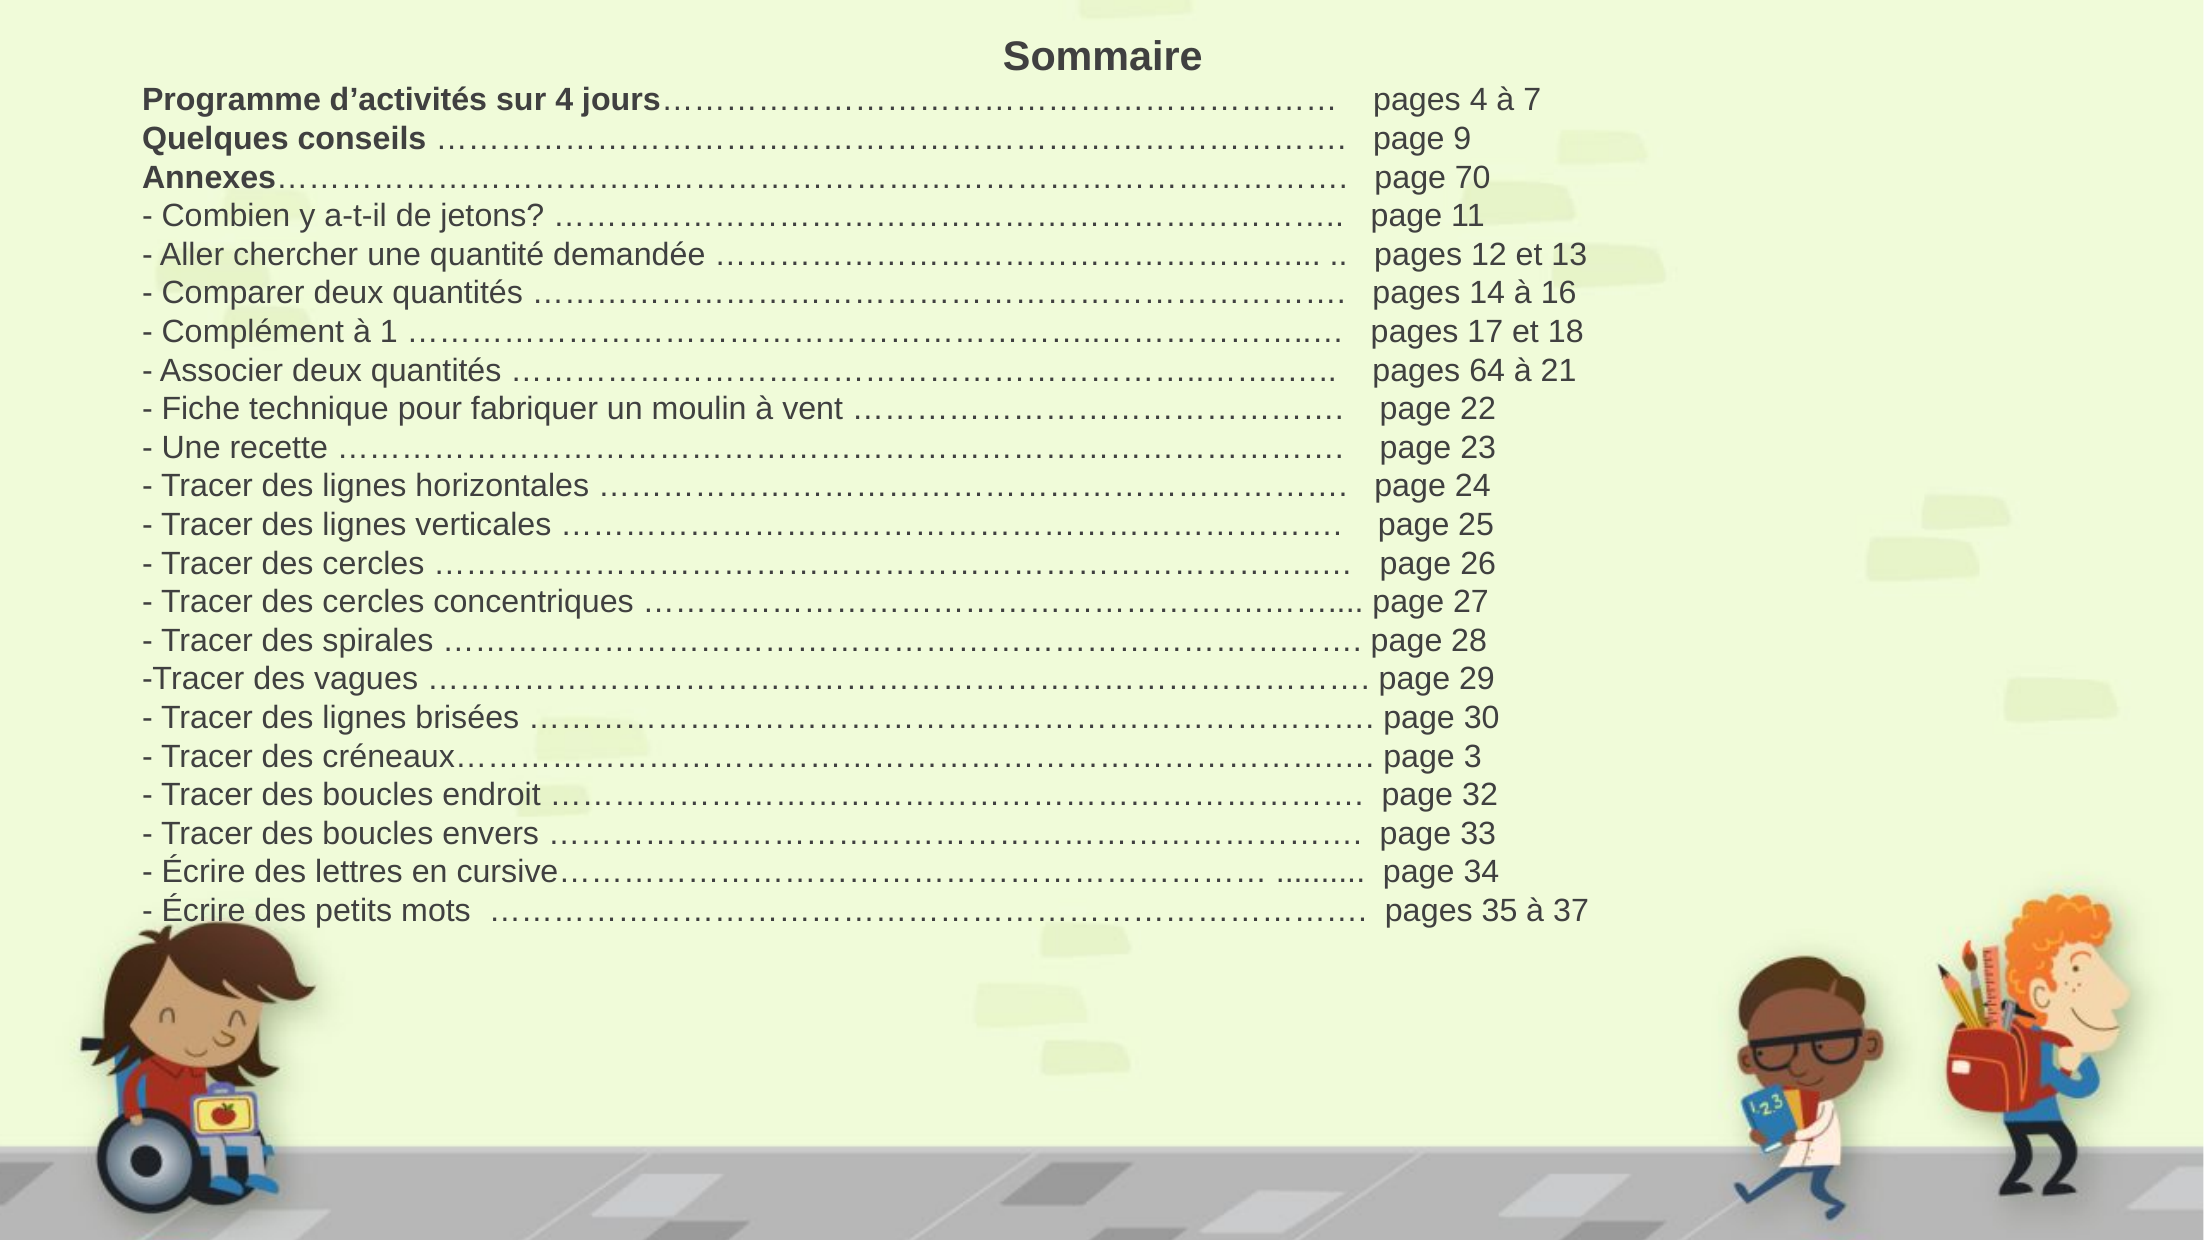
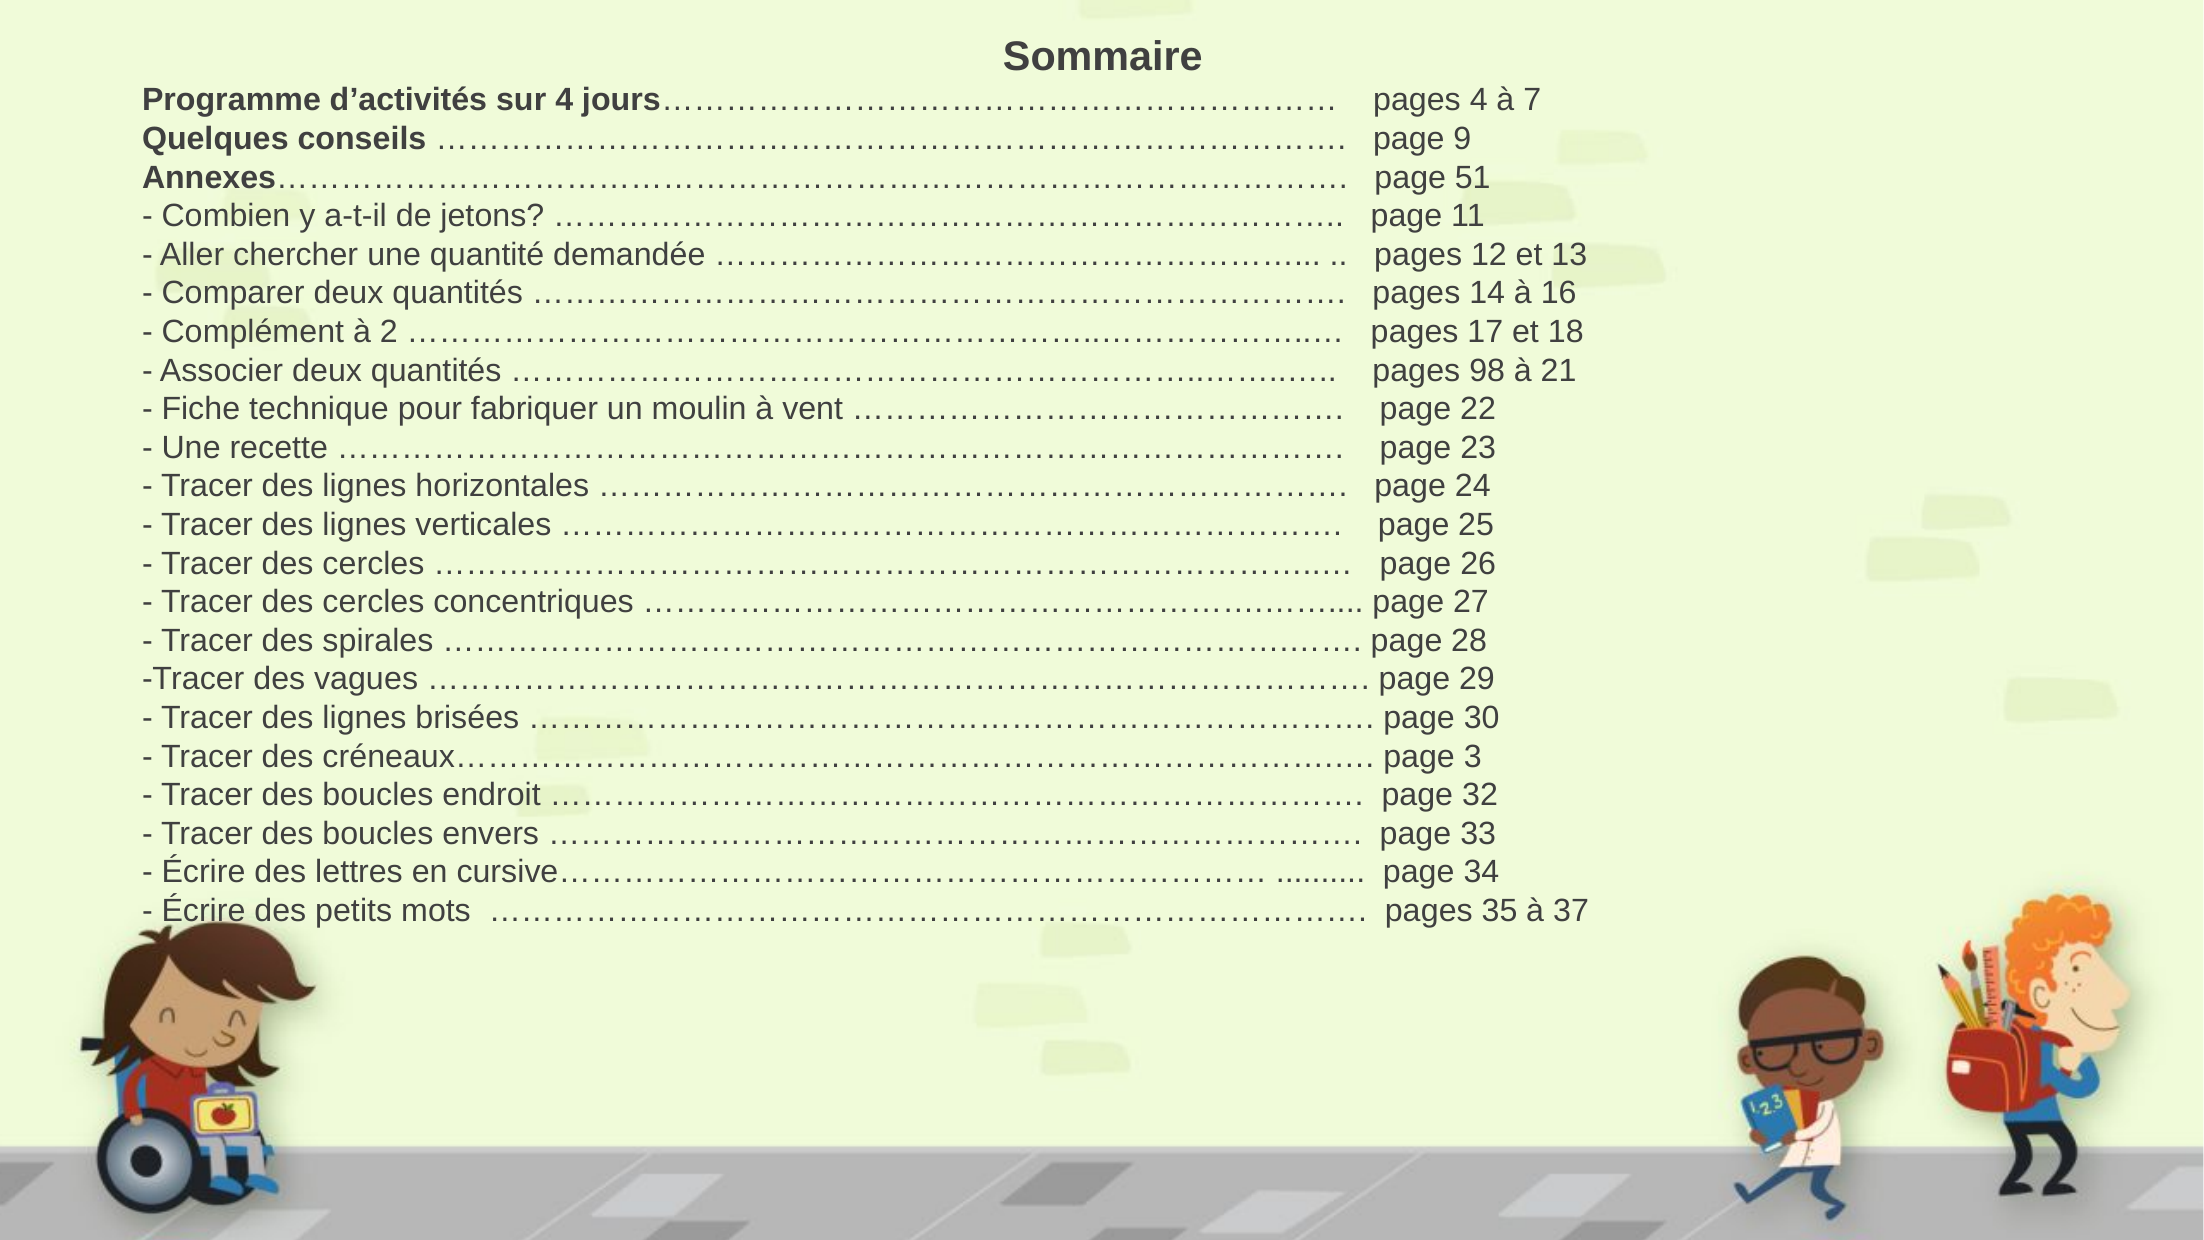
70: 70 -> 51
1: 1 -> 2
64: 64 -> 98
